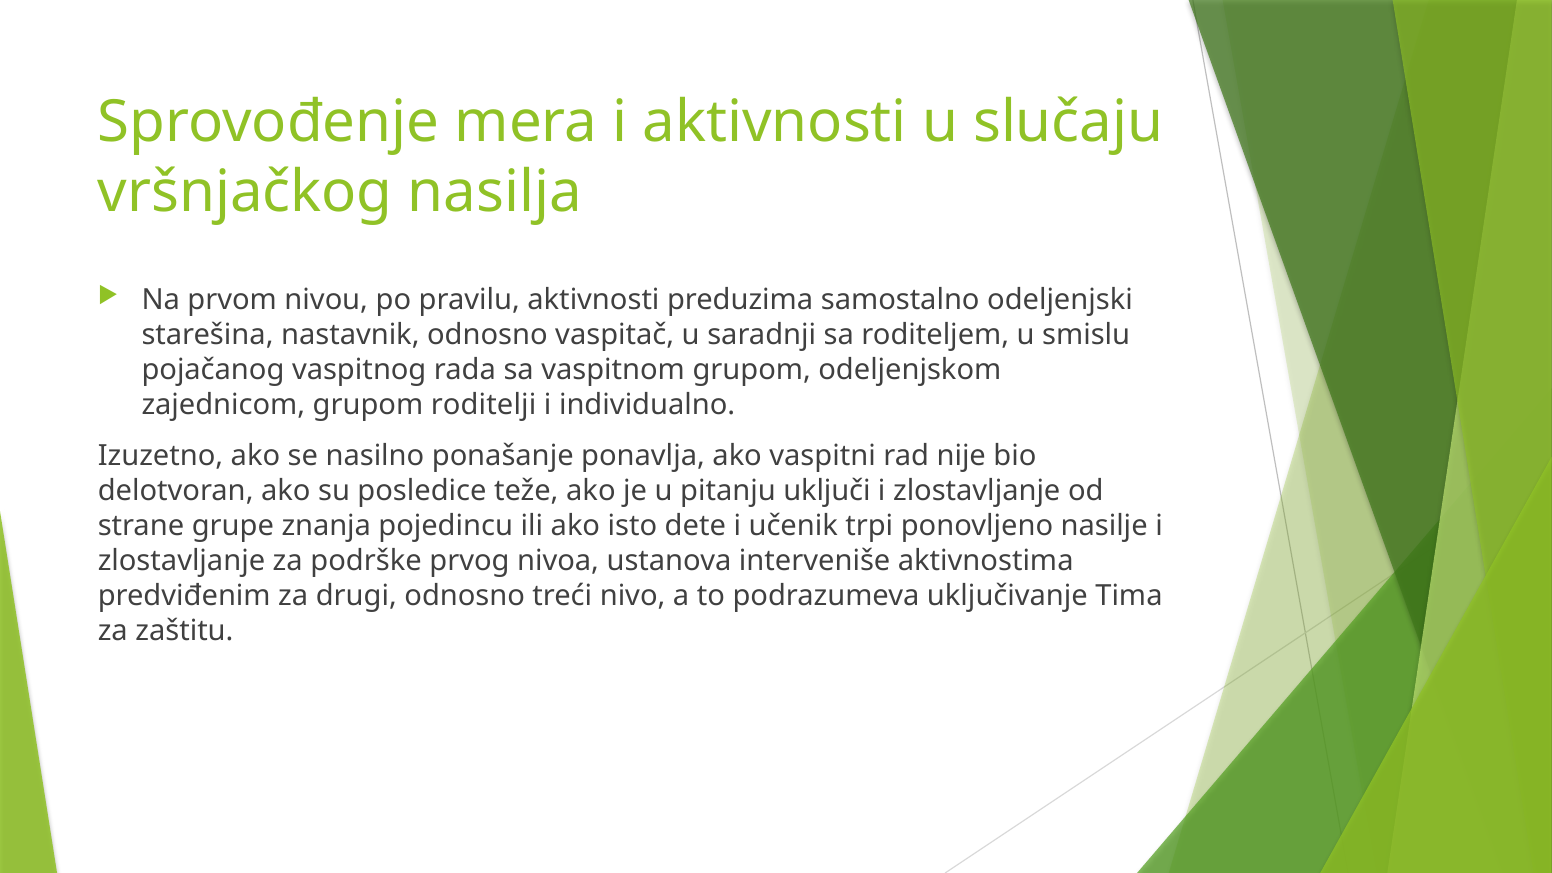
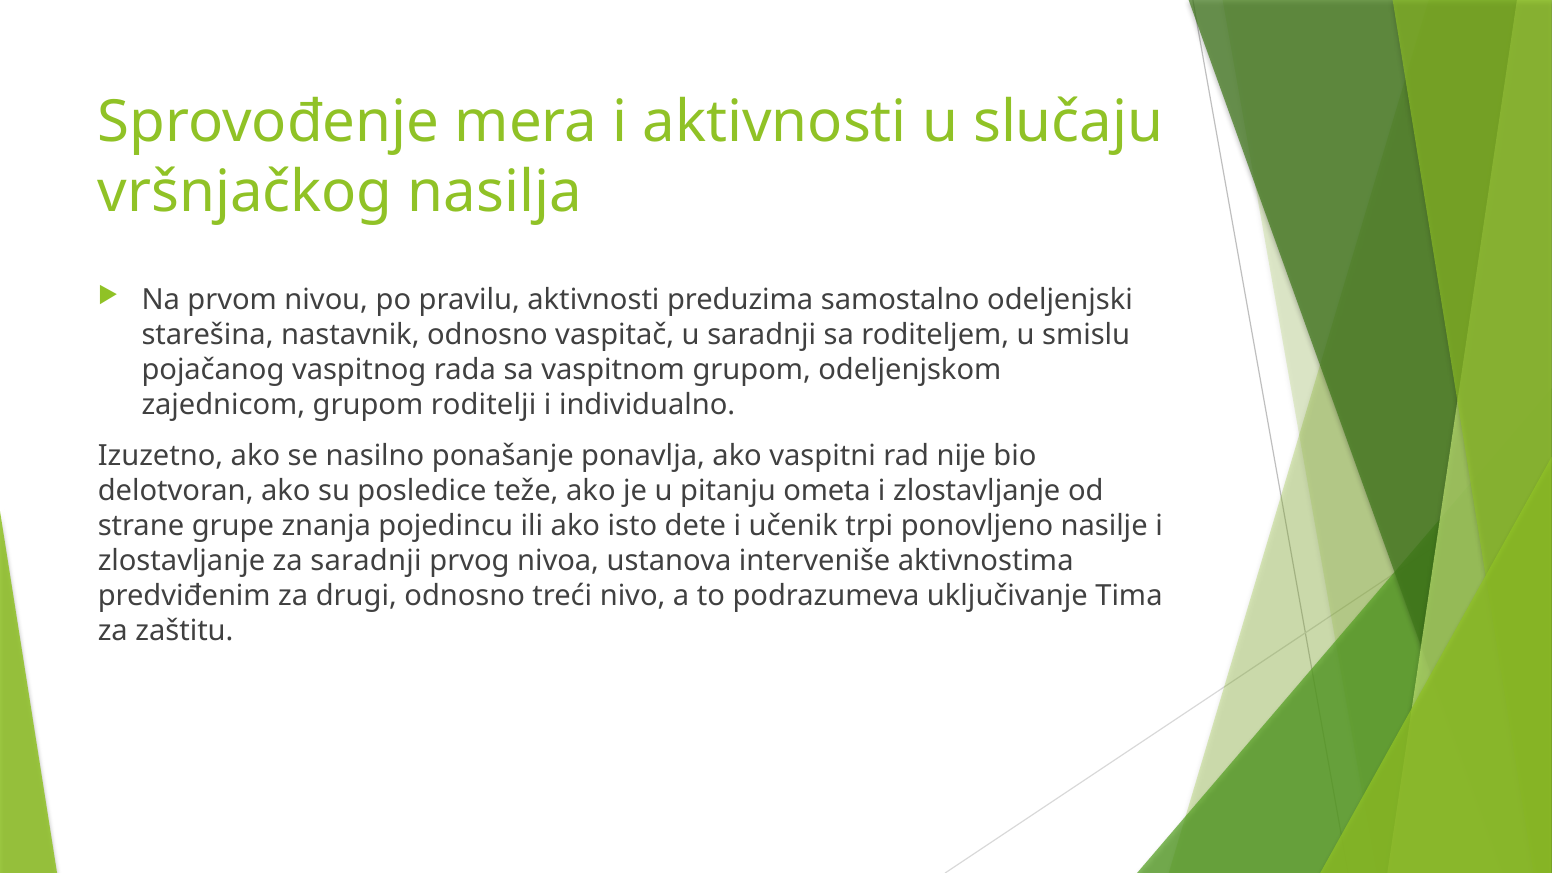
uključi: uključi -> ometa
za podrške: podrške -> saradnji
